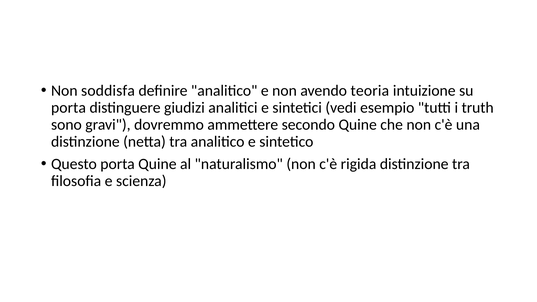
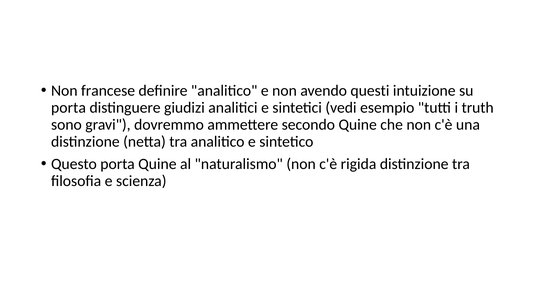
soddisfa: soddisfa -> francese
teoria: teoria -> questi
